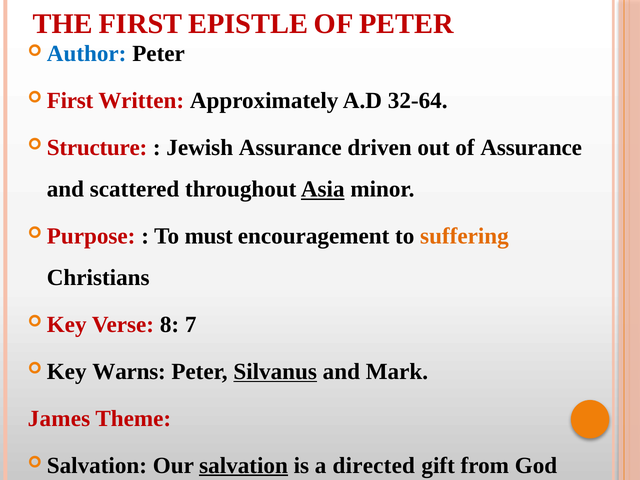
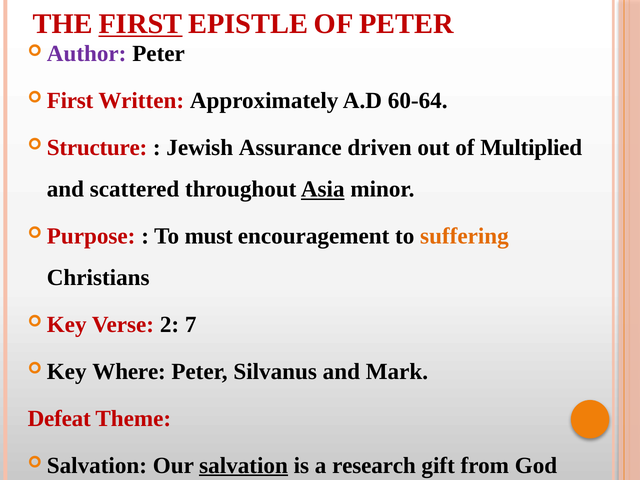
FIRST at (140, 24) underline: none -> present
Author colour: blue -> purple
32-64: 32-64 -> 60-64
of Assurance: Assurance -> Multiplied
8: 8 -> 2
Warns: Warns -> Where
Silvanus underline: present -> none
James: James -> Defeat
directed: directed -> research
